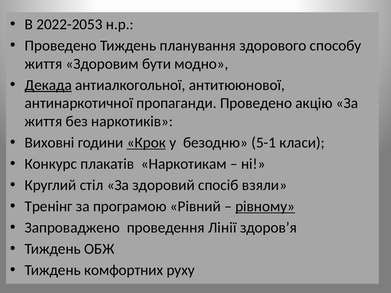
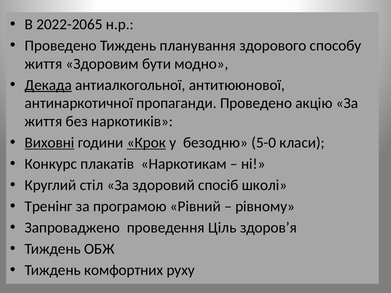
2022-2053: 2022-2053 -> 2022-2065
Виховні underline: none -> present
5-1: 5-1 -> 5-0
взяли: взяли -> школі
рівному underline: present -> none
Лінії: Лінії -> Ціль
